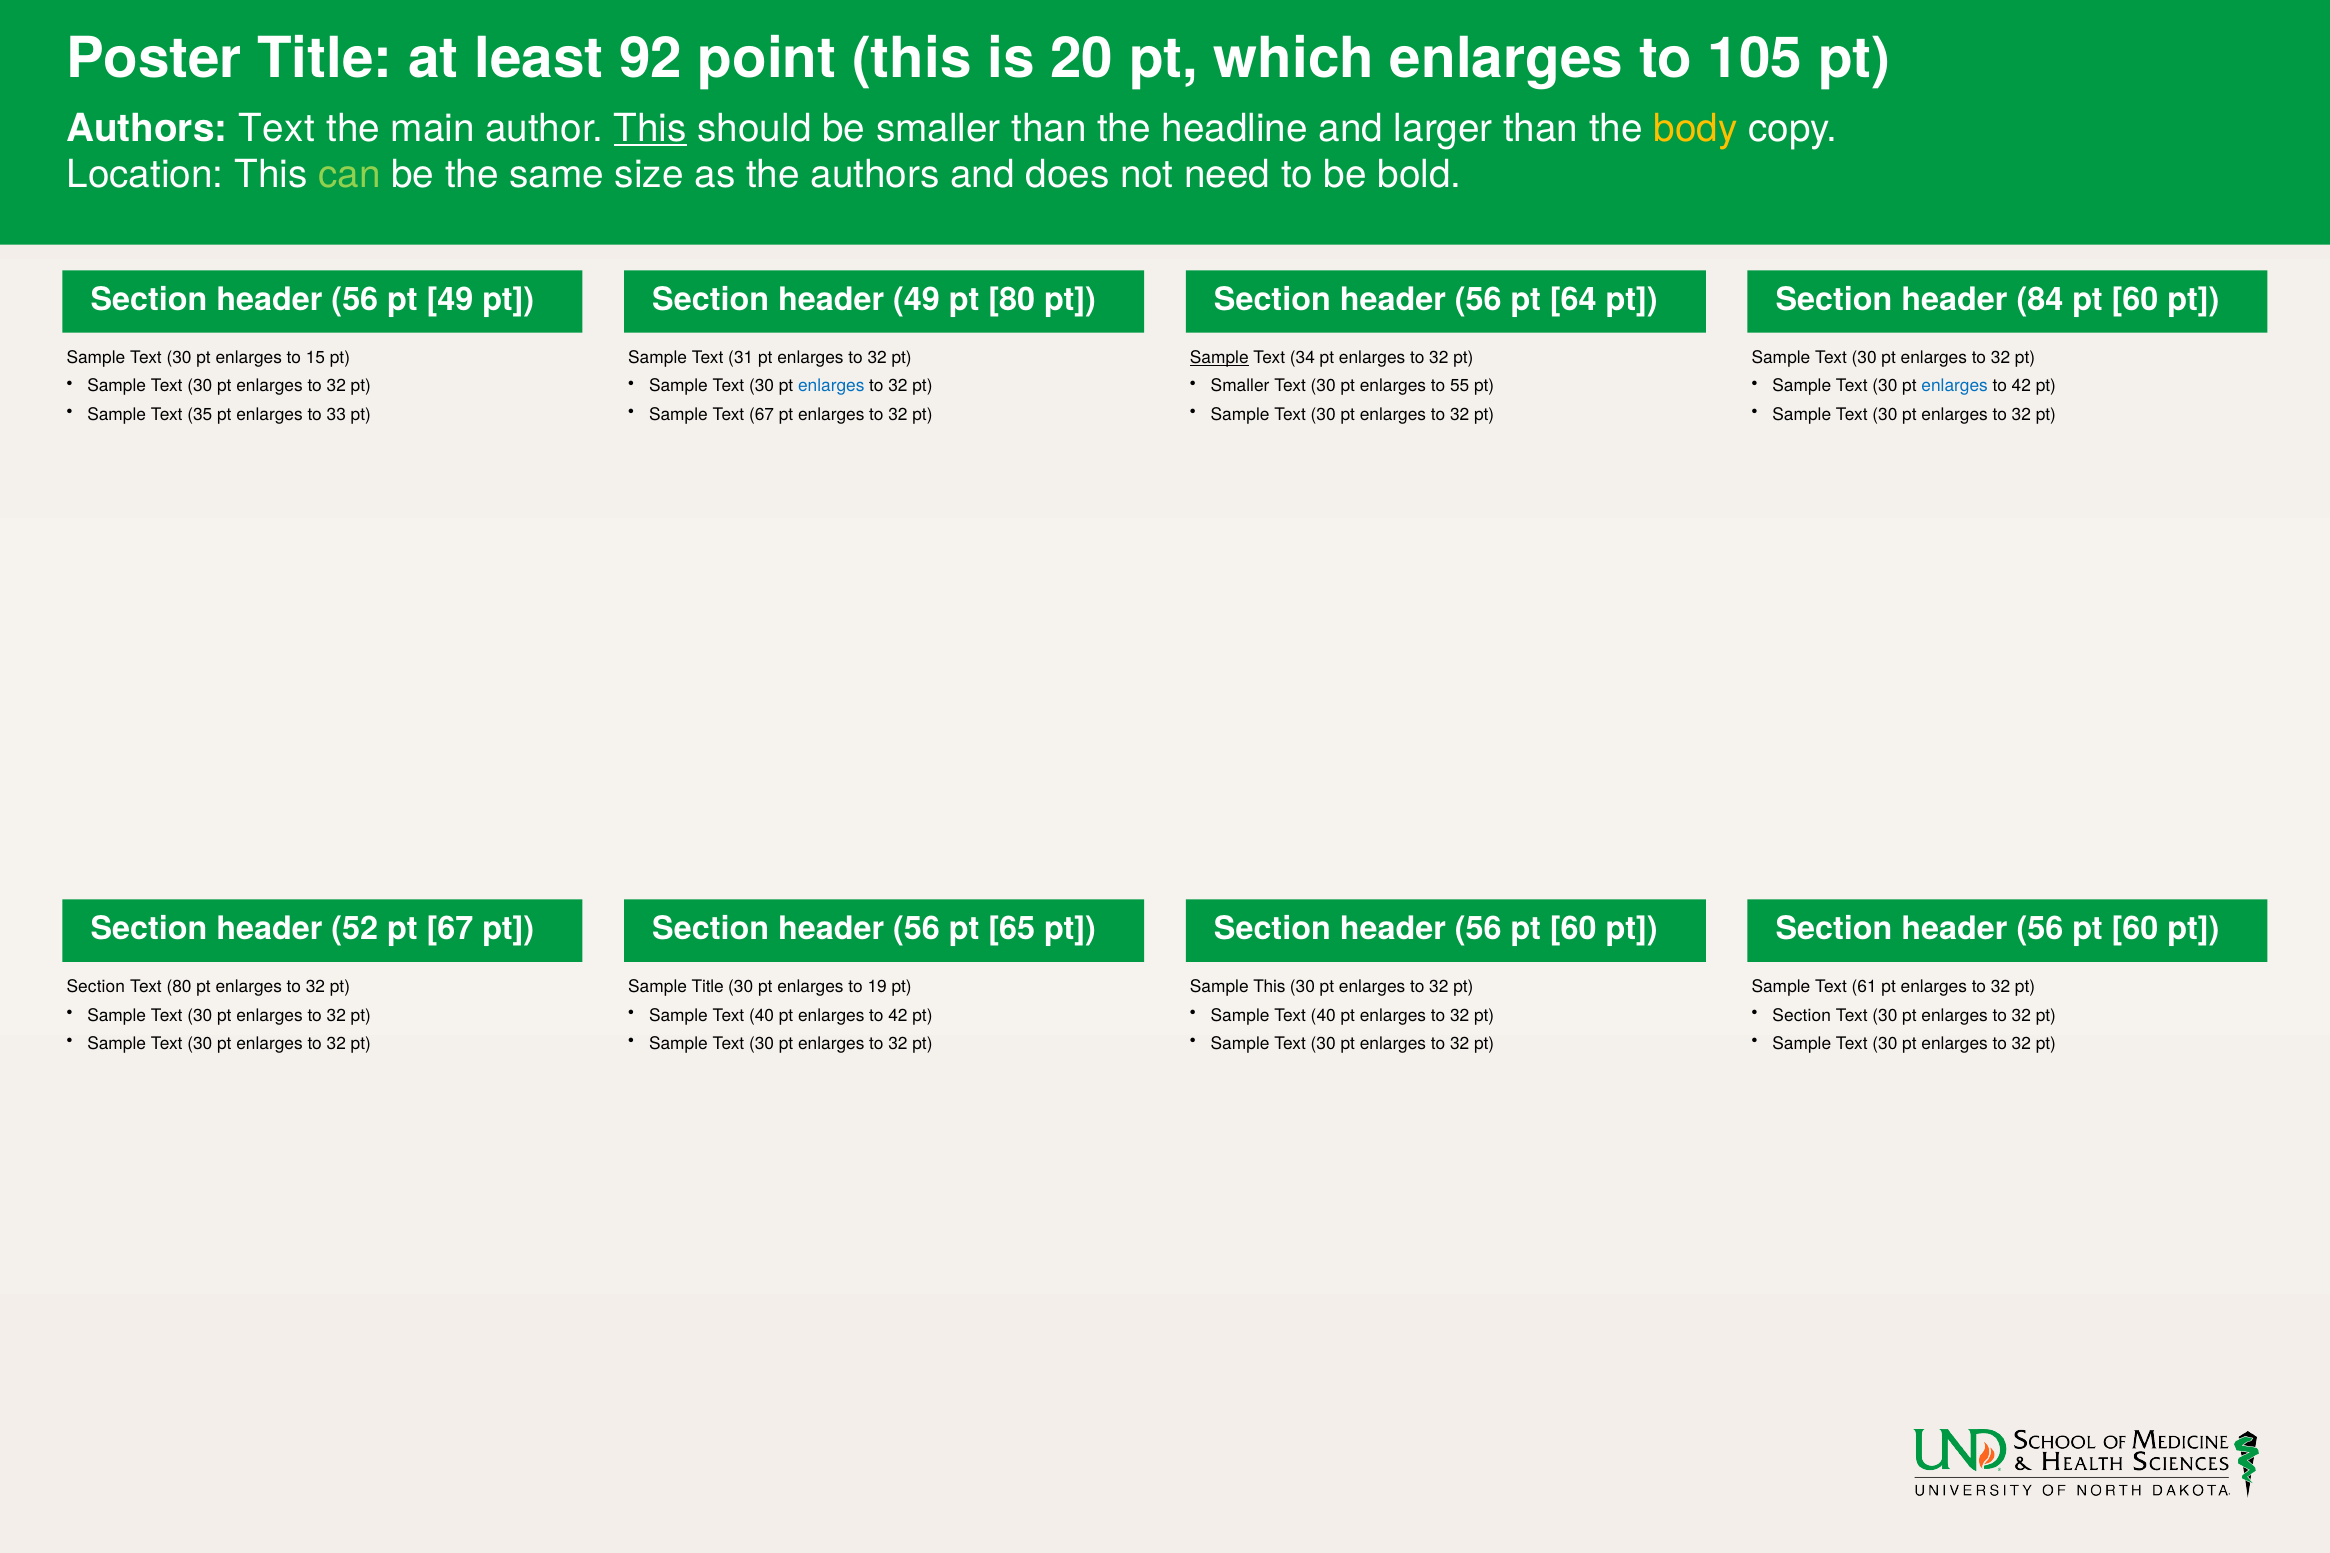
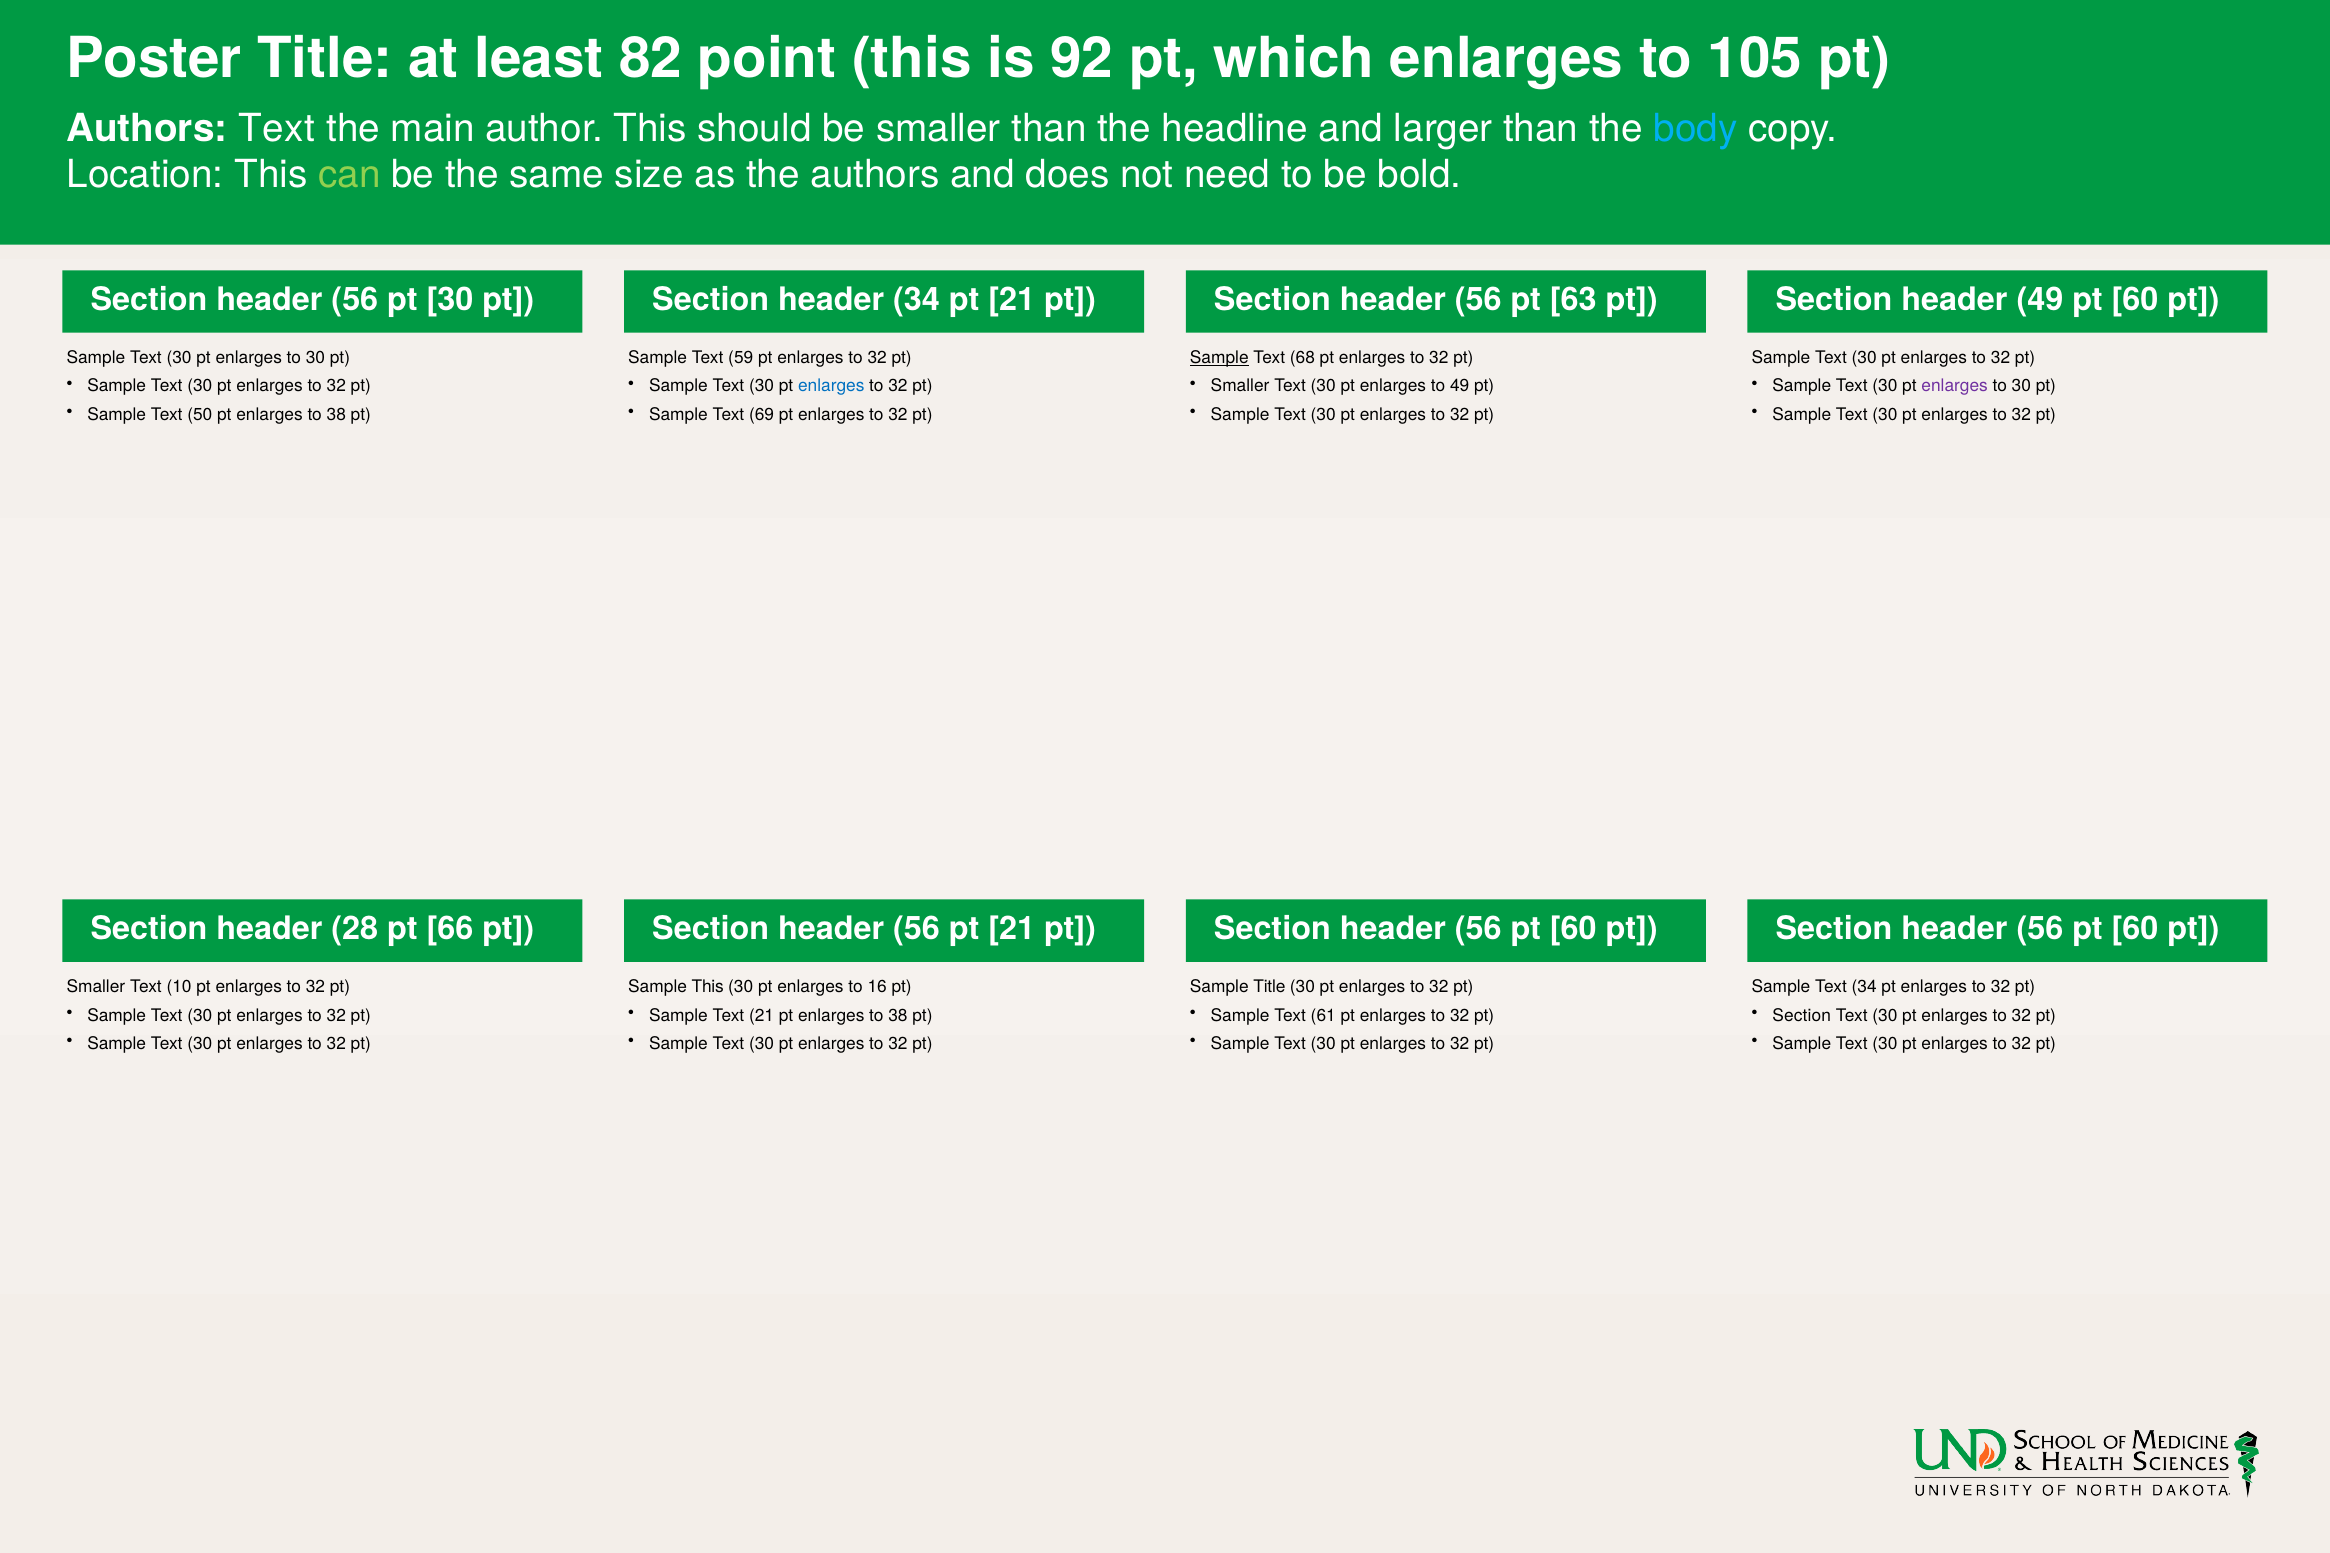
92: 92 -> 82
20: 20 -> 92
This at (650, 128) underline: present -> none
body colour: yellow -> light blue
pt 49: 49 -> 30
header 49: 49 -> 34
80 at (1012, 300): 80 -> 21
64: 64 -> 63
header 84: 84 -> 49
15 at (315, 358): 15 -> 30
31: 31 -> 59
34: 34 -> 68
to 55: 55 -> 49
enlarges at (1955, 386) colour: blue -> purple
42 at (2021, 386): 42 -> 30
35: 35 -> 50
33 at (336, 415): 33 -> 38
Text 67: 67 -> 69
52: 52 -> 28
pt 67: 67 -> 66
56 pt 65: 65 -> 21
Section at (96, 987): Section -> Smaller
Text 80: 80 -> 10
Sample Title: Title -> This
19: 19 -> 16
Sample This: This -> Title
Text 61: 61 -> 34
40 at (762, 1016): 40 -> 21
42 at (898, 1016): 42 -> 38
40 at (1323, 1016): 40 -> 61
